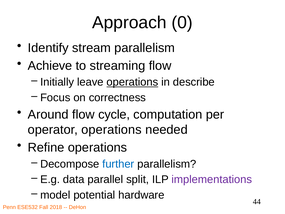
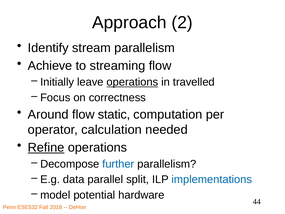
0: 0 -> 2
describe: describe -> travelled
cycle: cycle -> static
operator operations: operations -> calculation
Refine underline: none -> present
implementations colour: purple -> blue
